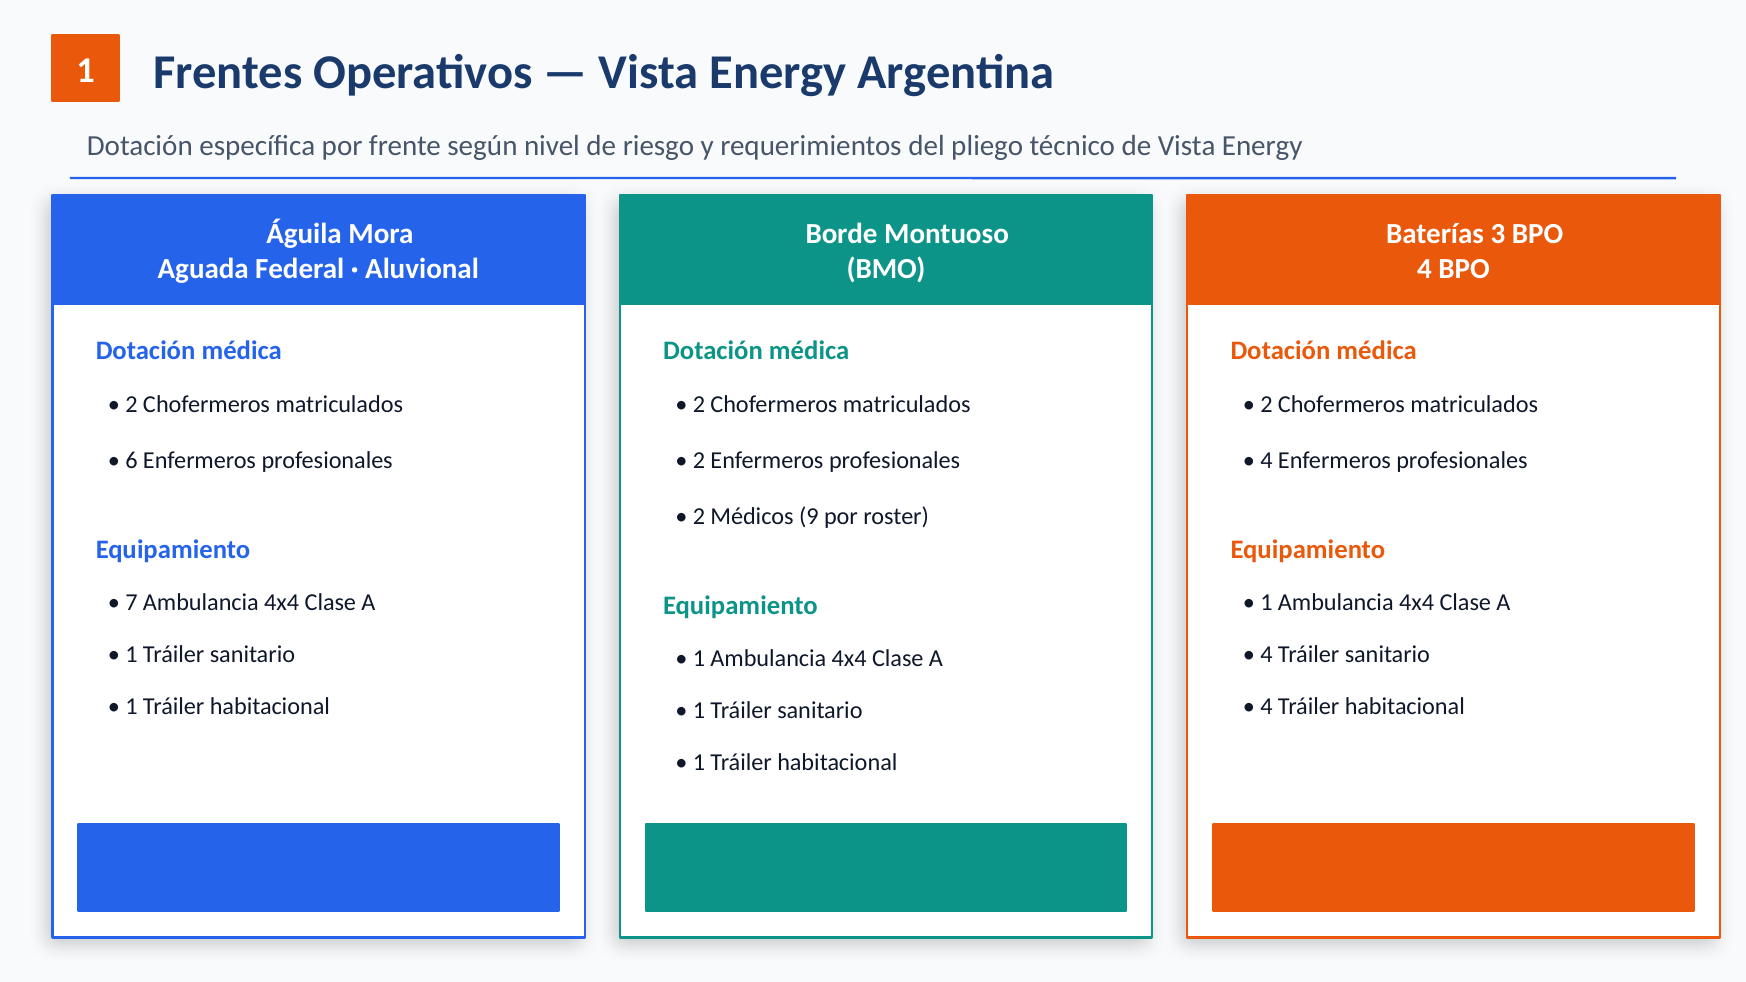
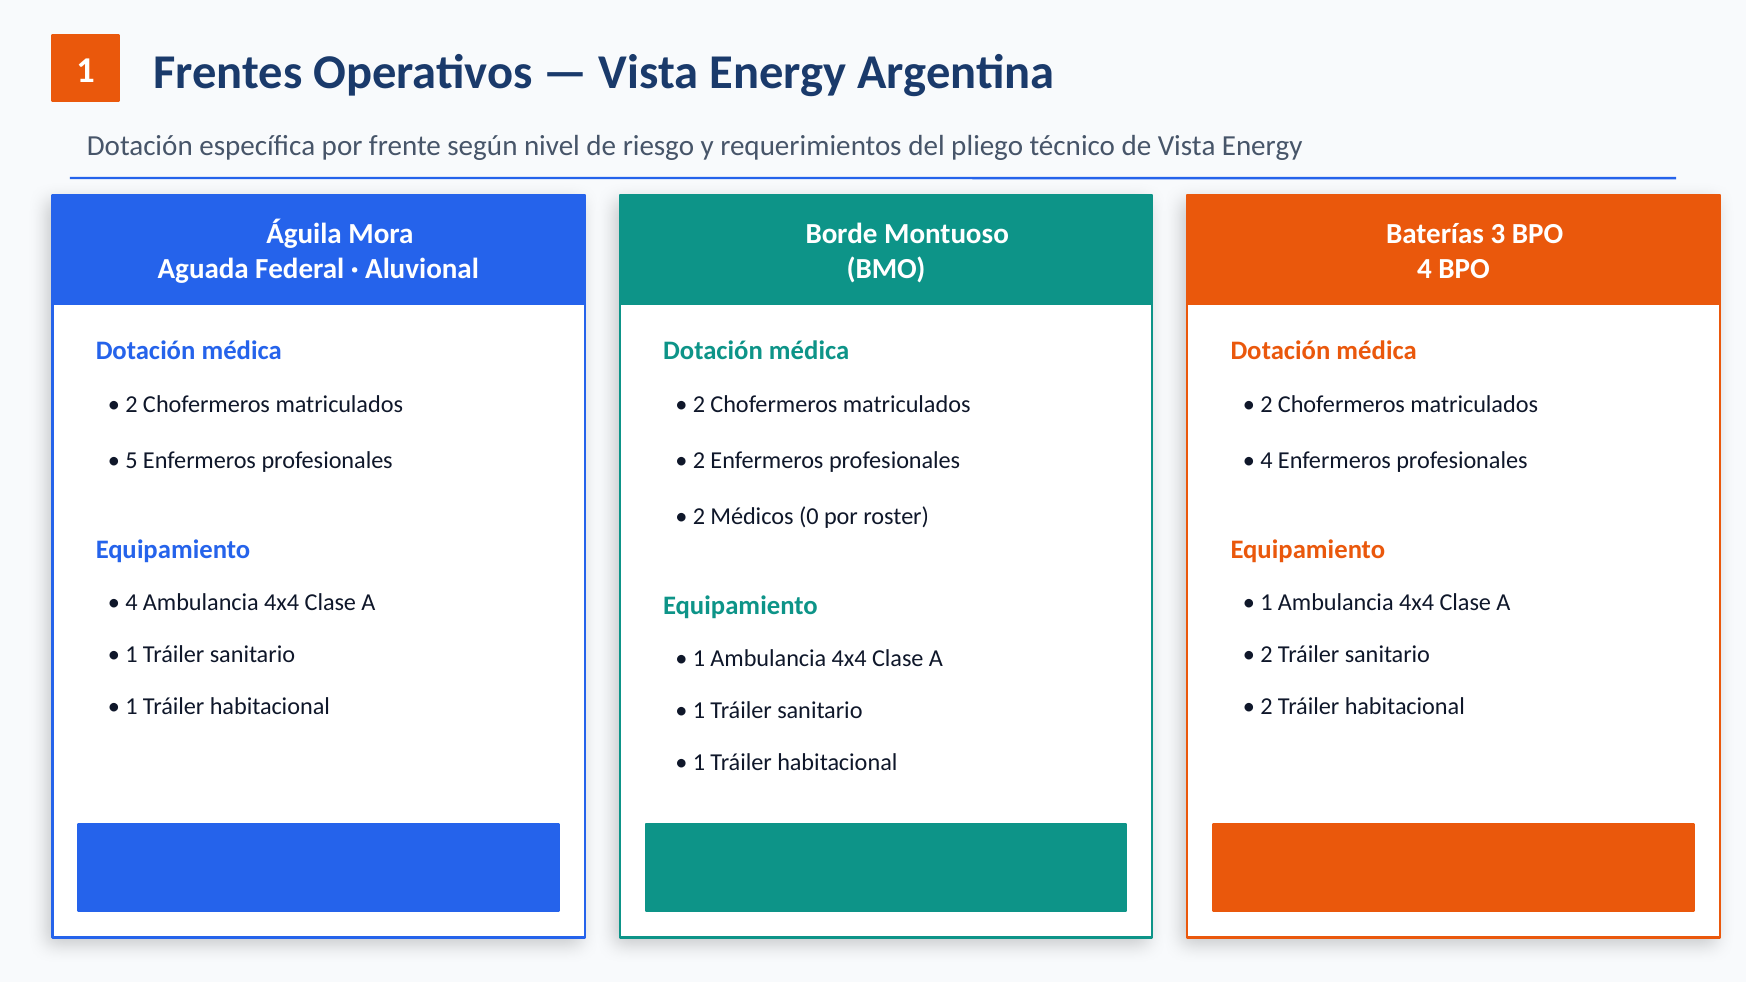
6: 6 -> 5
9: 9 -> 0
7 at (132, 602): 7 -> 4
4 at (1266, 655): 4 -> 2
4 at (1266, 707): 4 -> 2
